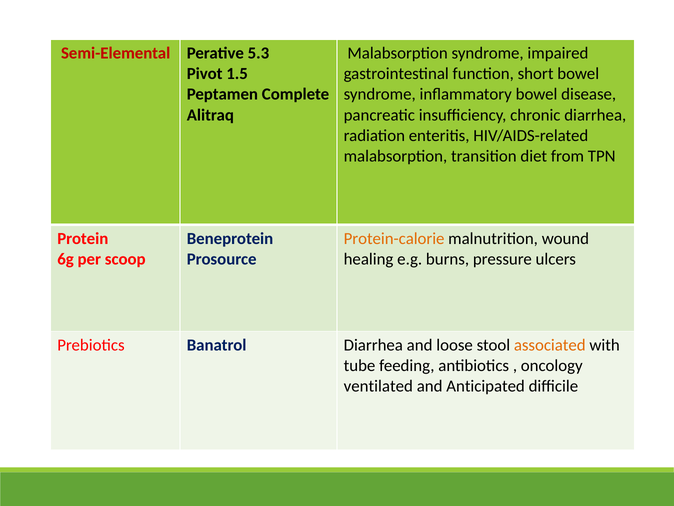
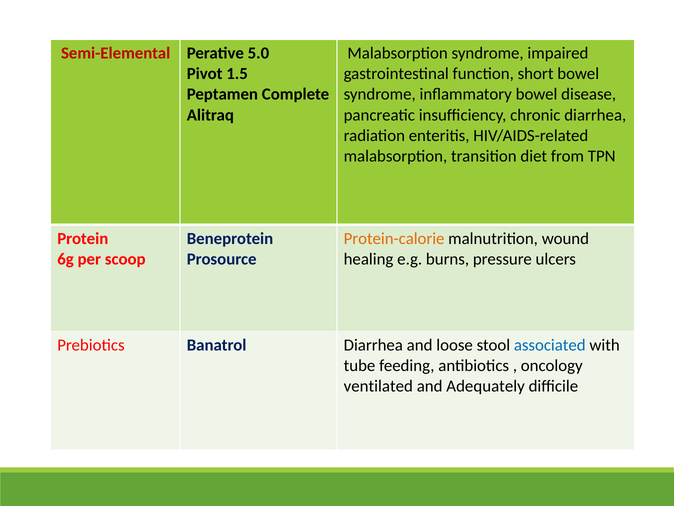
5.3: 5.3 -> 5.0
associated colour: orange -> blue
Anticipated: Anticipated -> Adequately
